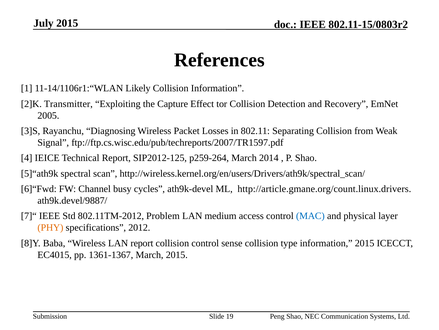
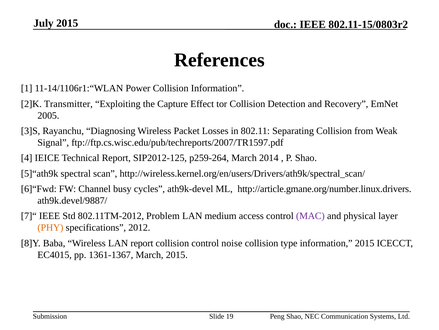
Likely: Likely -> Power
http://article.gmane.org/count.linux.drivers: http://article.gmane.org/count.linux.drivers -> http://article.gmane.org/number.linux.drivers
MAC colour: blue -> purple
sense: sense -> noise
